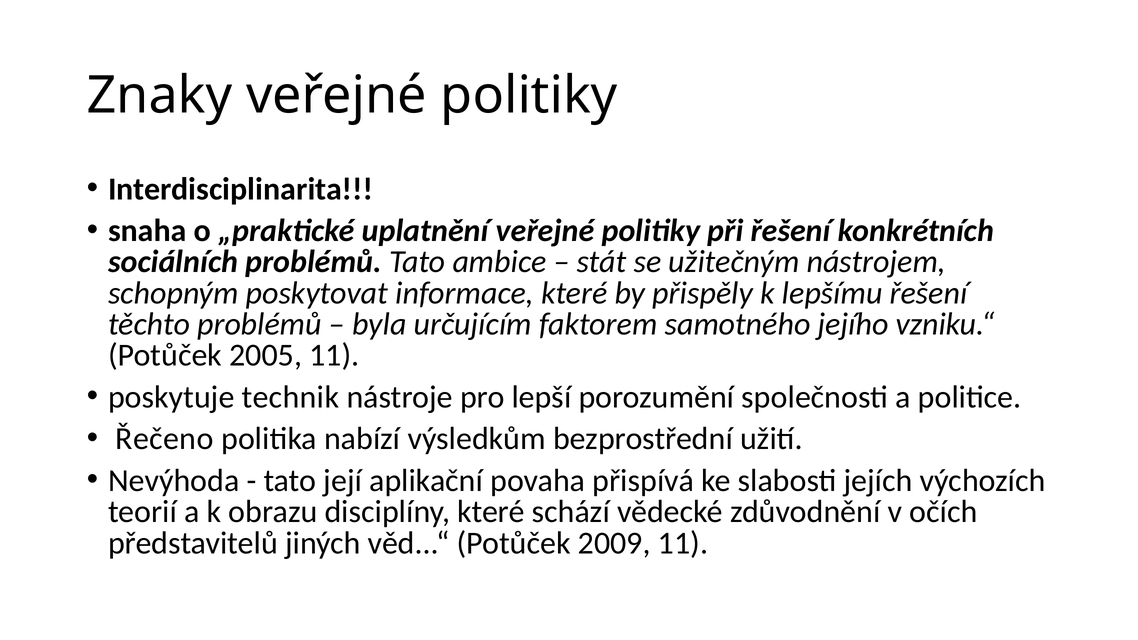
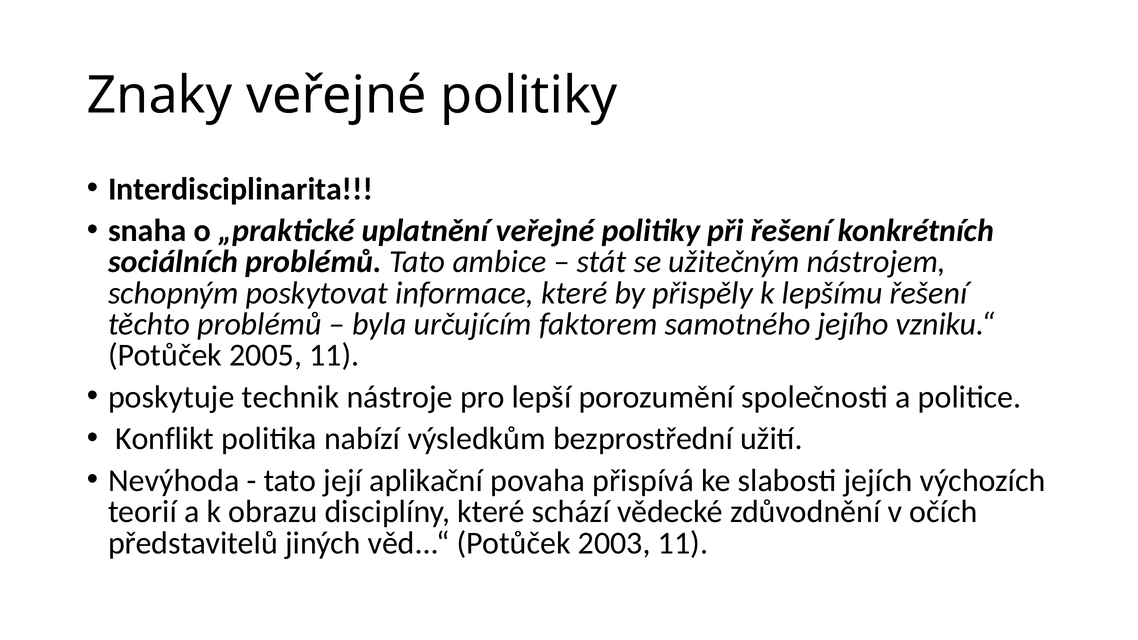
Řečeno: Řečeno -> Konflikt
2009: 2009 -> 2003
